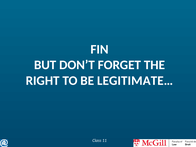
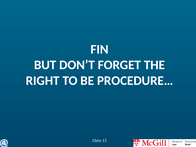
LEGITIMATE…: LEGITIMATE… -> PROCEDURE…
